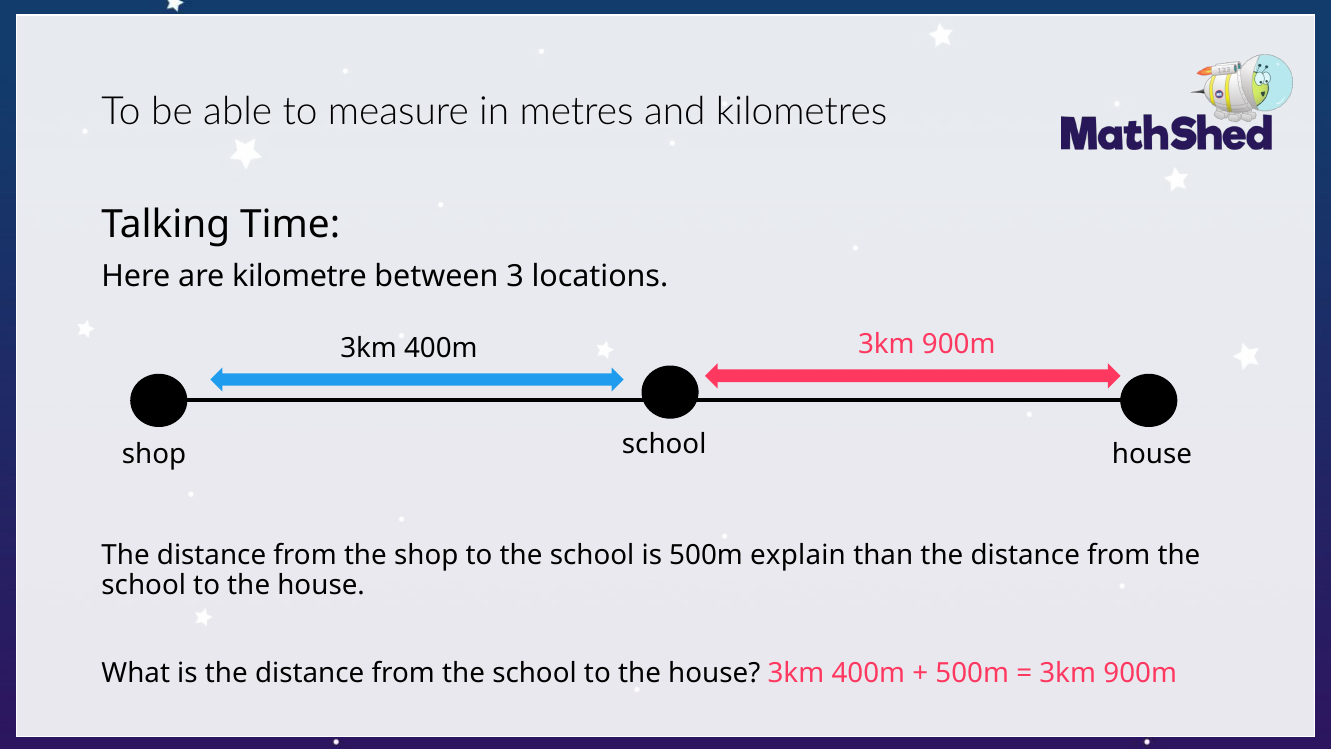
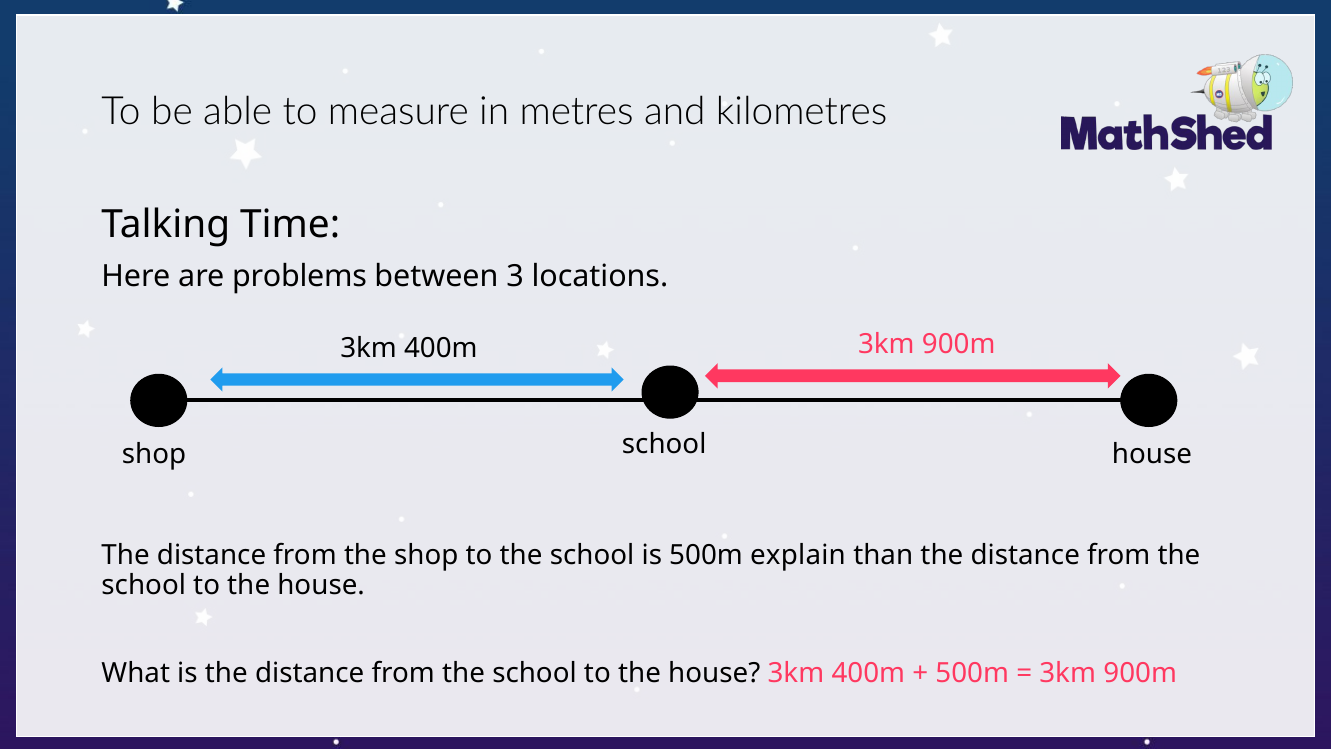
kilometre: kilometre -> problems
